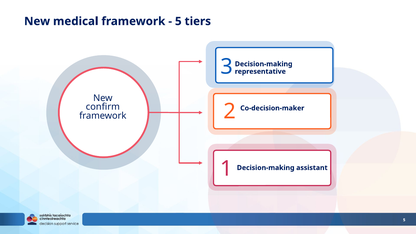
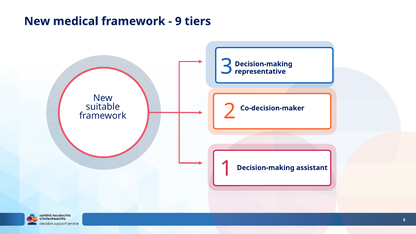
5 at (178, 21): 5 -> 9
confirm: confirm -> suitable
